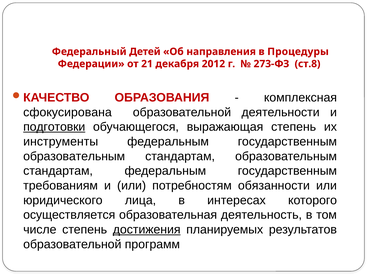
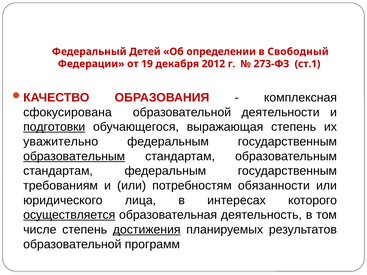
направления: направления -> определении
Процедуры: Процедуры -> Свободный
21: 21 -> 19
ст.8: ст.8 -> ст.1
инструменты: инструменты -> уважительно
образовательным at (74, 156) underline: none -> present
осуществляется underline: none -> present
